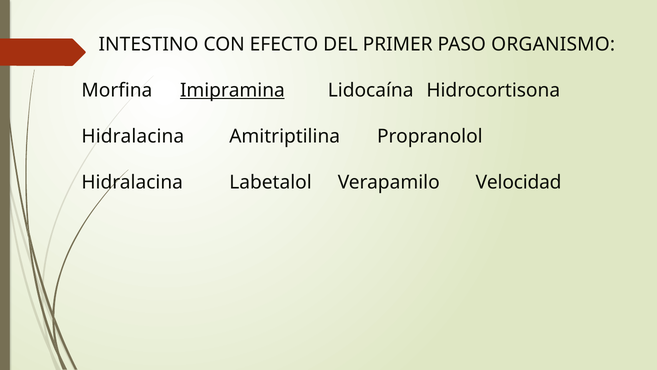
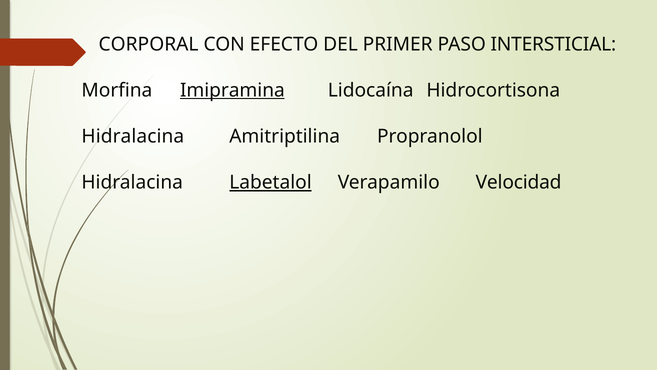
INTESTINO: INTESTINO -> CORPORAL
ORGANISMO: ORGANISMO -> INTERSTICIAL
Labetalol underline: none -> present
